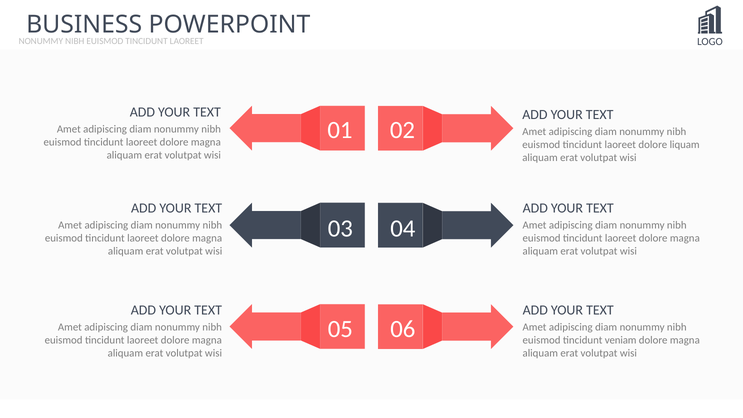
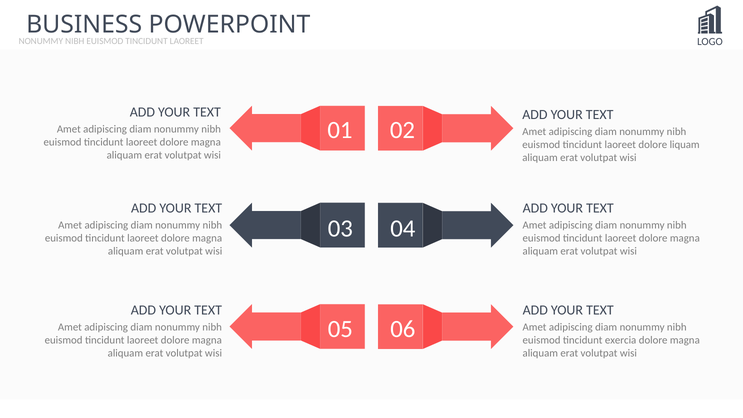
veniam: veniam -> exercia
